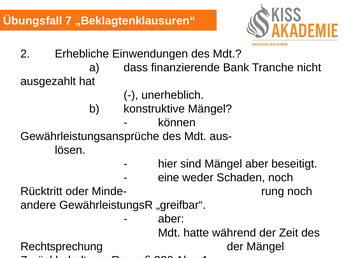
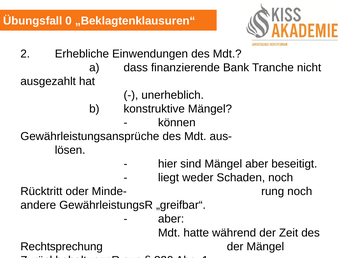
7: 7 -> 0
eine: eine -> liegt
